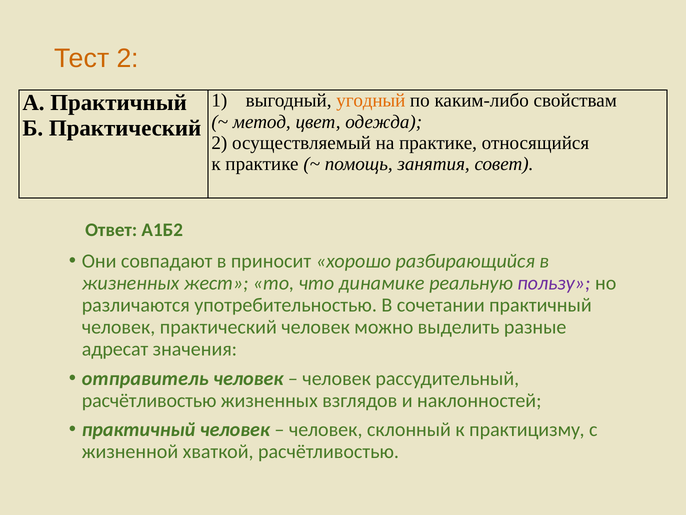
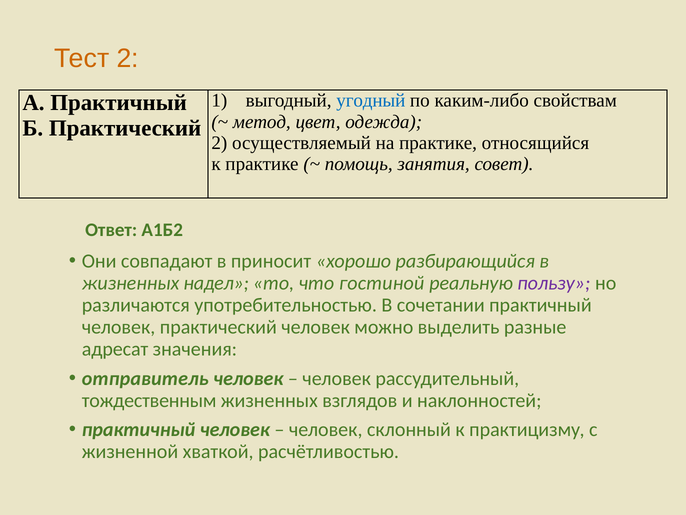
угодный colour: orange -> blue
жест: жест -> надел
динамике: динамике -> гостиной
расчётливостью at (149, 400): расчётливостью -> тождественным
